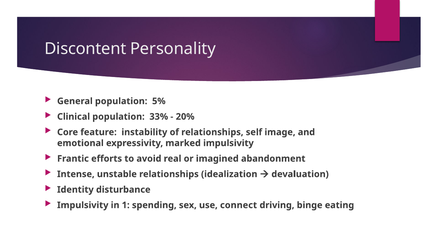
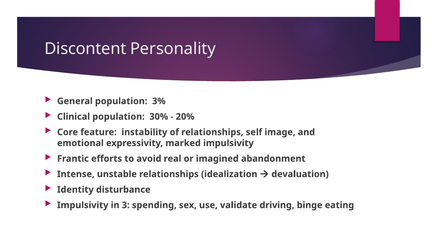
5%: 5% -> 3%
33%: 33% -> 30%
1: 1 -> 3
connect: connect -> validate
